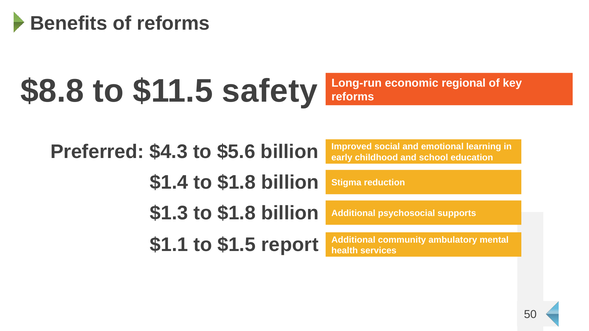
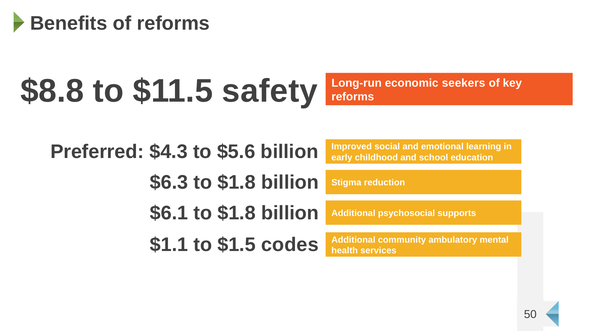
regional: regional -> seekers
$1.4: $1.4 -> $6.3
$1.3: $1.3 -> $6.1
report: report -> codes
